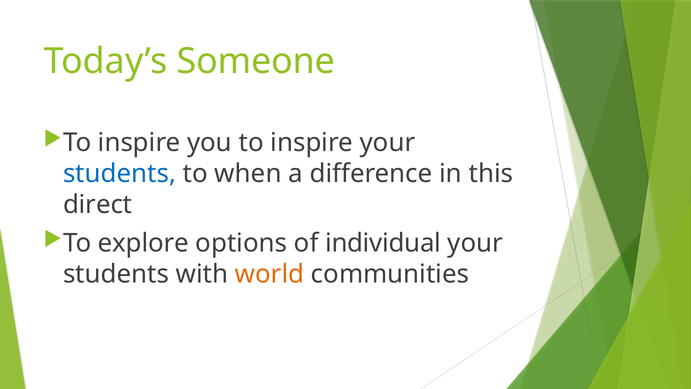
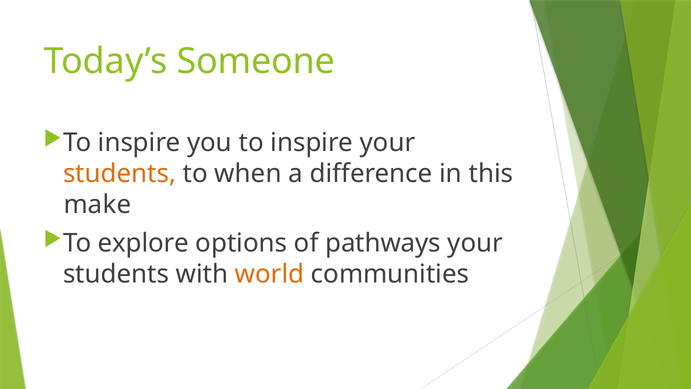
students at (119, 174) colour: blue -> orange
direct: direct -> make
individual: individual -> pathways
